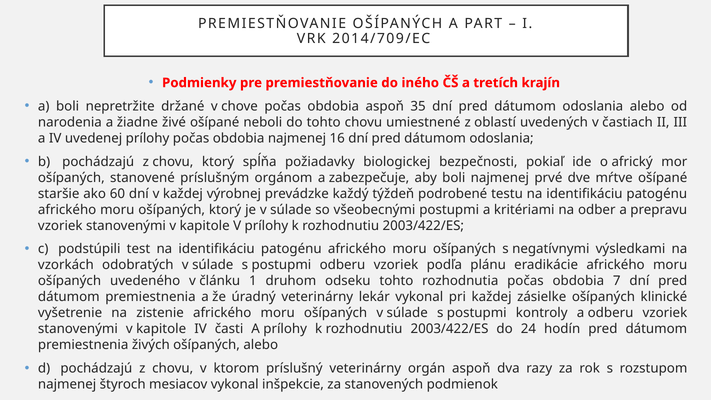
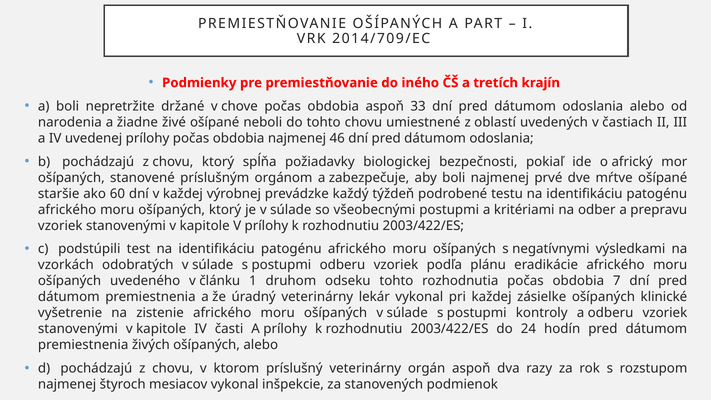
35: 35 -> 33
16: 16 -> 46
